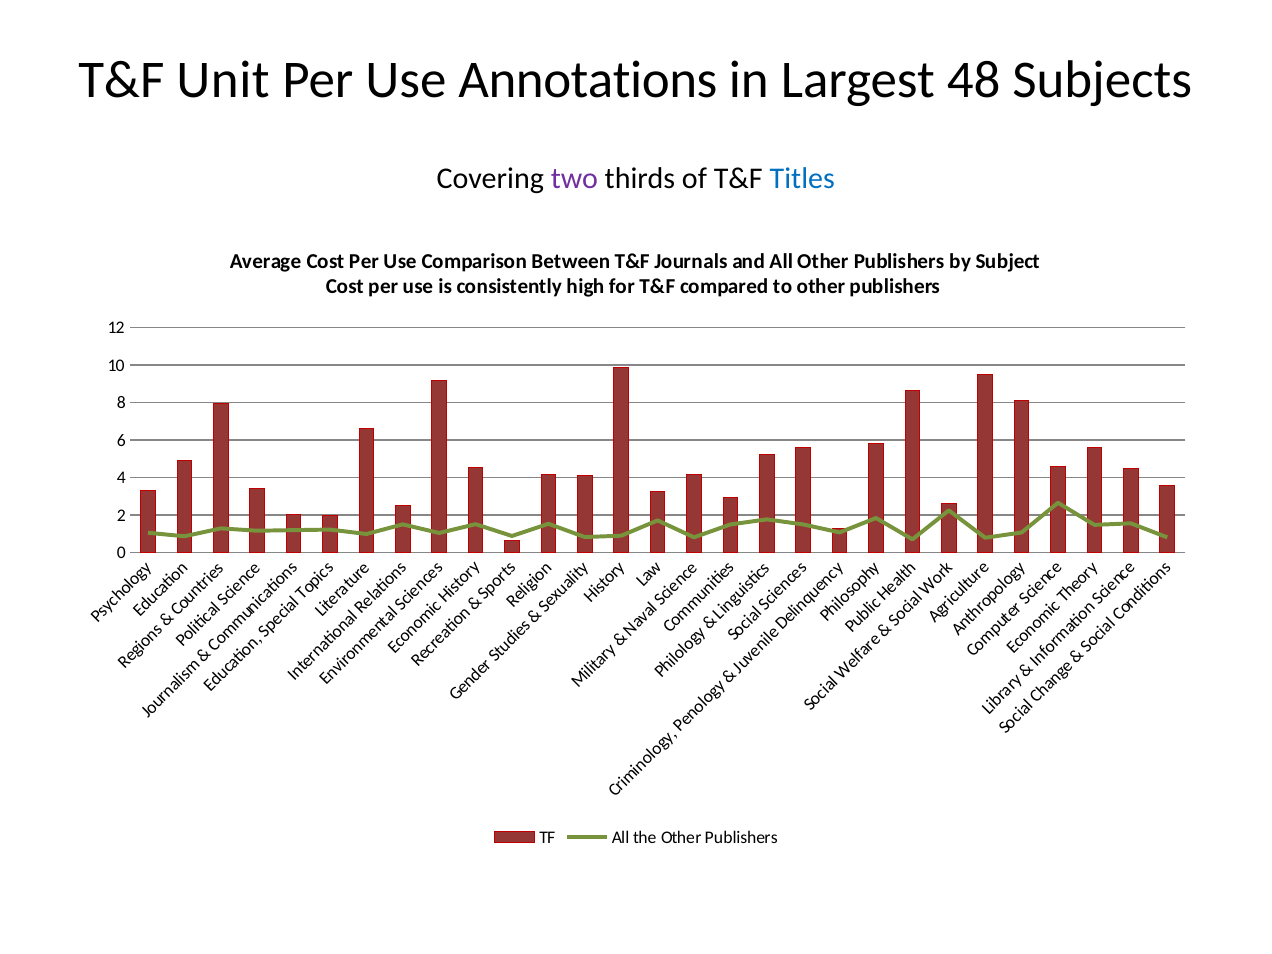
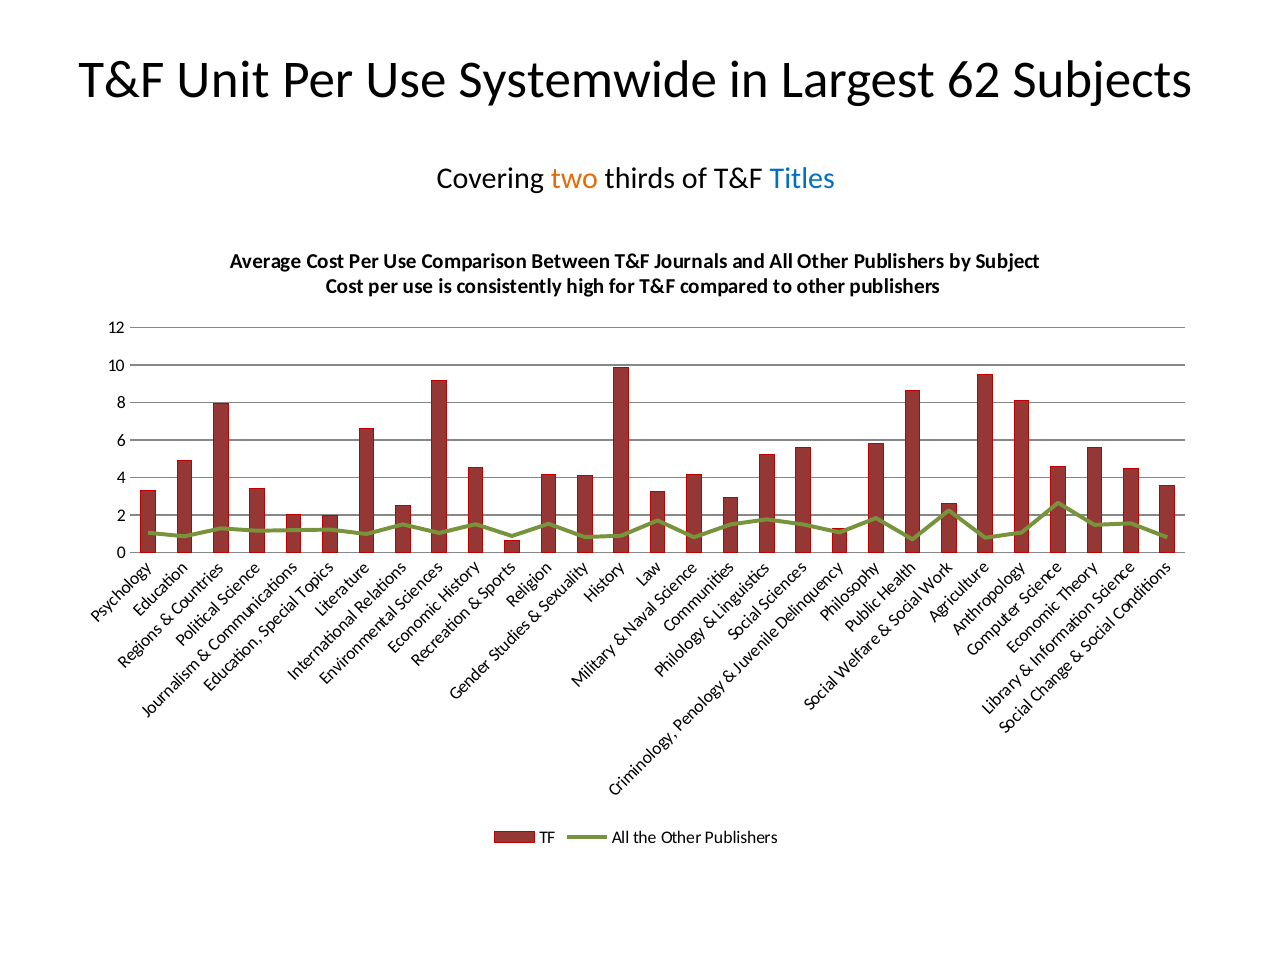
Annotations: Annotations -> Systemwide
48: 48 -> 62
two colour: purple -> orange
